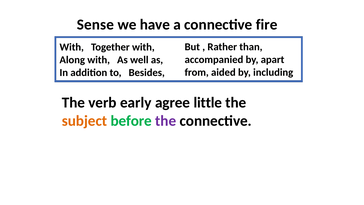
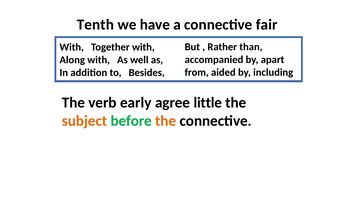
Sense: Sense -> Tenth
fire: fire -> fair
the at (166, 121) colour: purple -> orange
